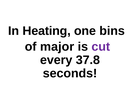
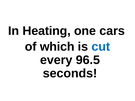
bins: bins -> cars
major: major -> which
cut colour: purple -> blue
37.8: 37.8 -> 96.5
